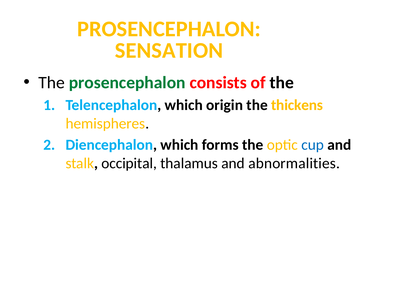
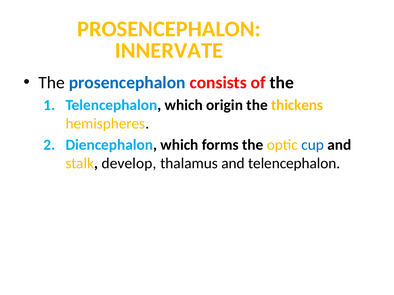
SENSATION: SENSATION -> INNERVATE
prosencephalon at (127, 83) colour: green -> blue
occipital: occipital -> develop
and abnormalities: abnormalities -> telencephalon
